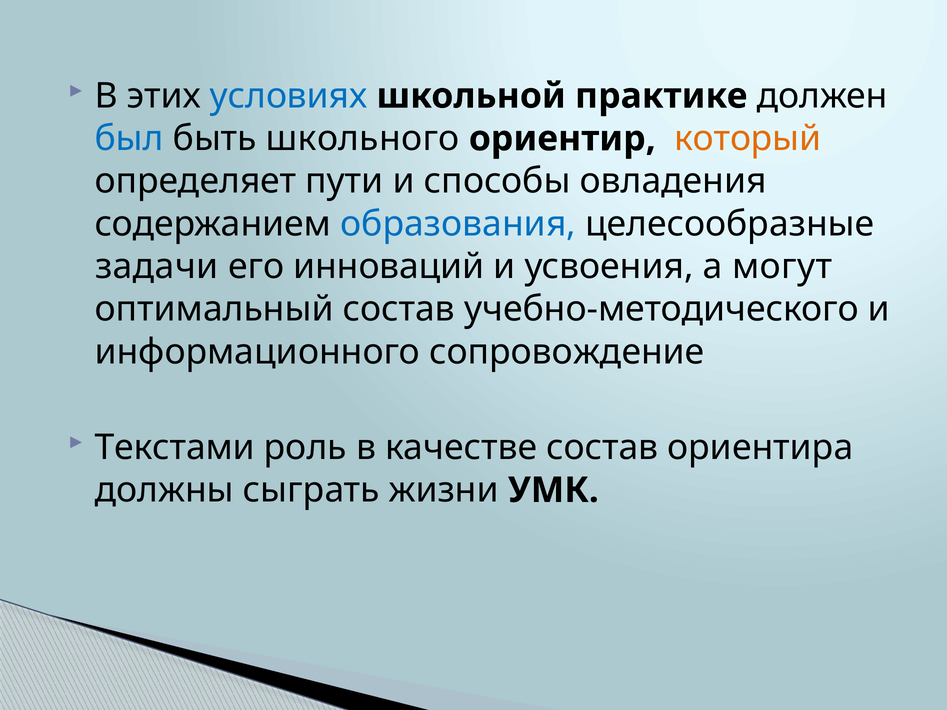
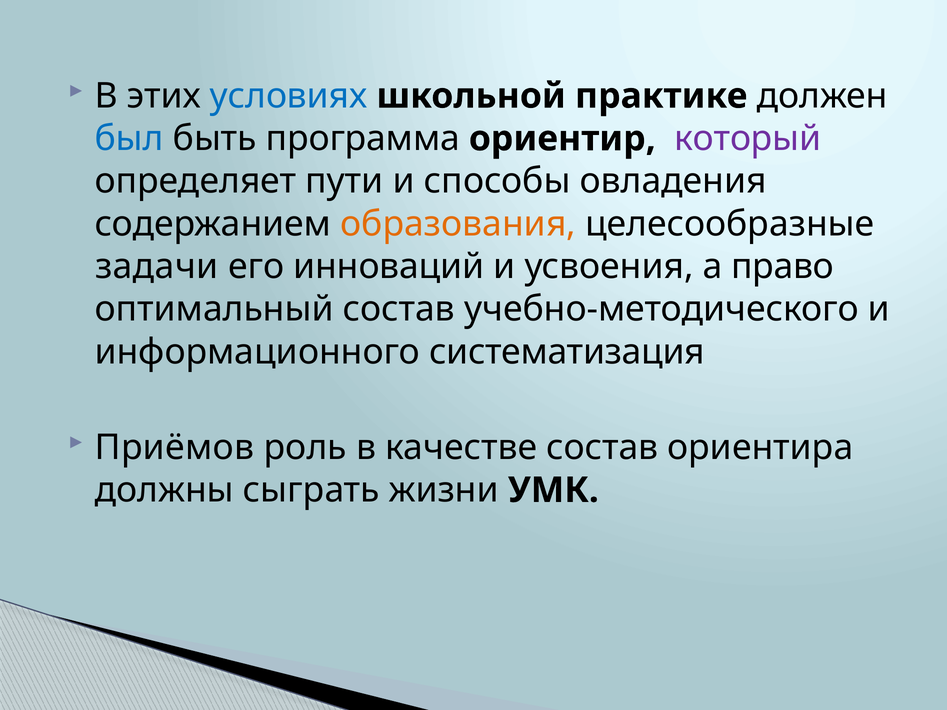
школьного: школьного -> программа
который colour: orange -> purple
образования colour: blue -> orange
могут: могут -> право
сопровождение: сопровождение -> систематизация
Текстами: Текстами -> Приёмов
